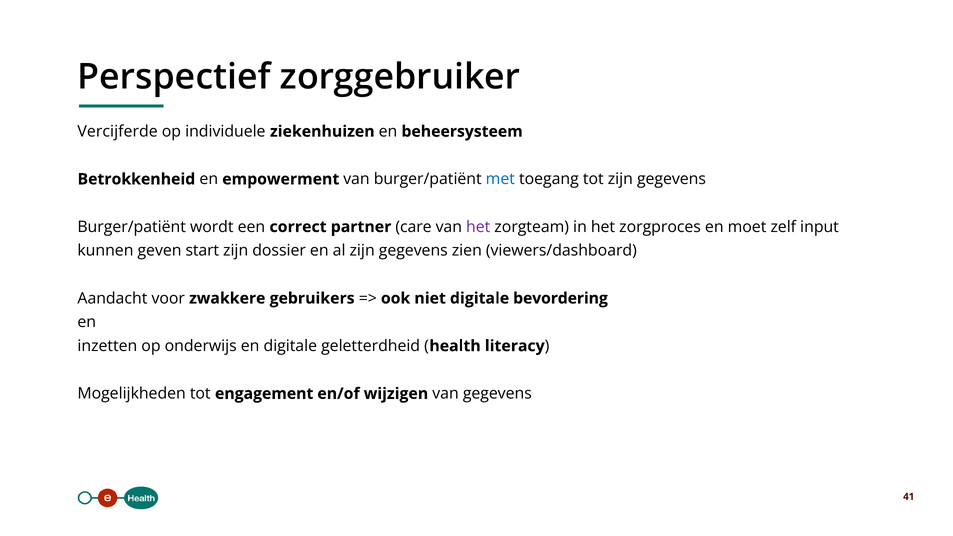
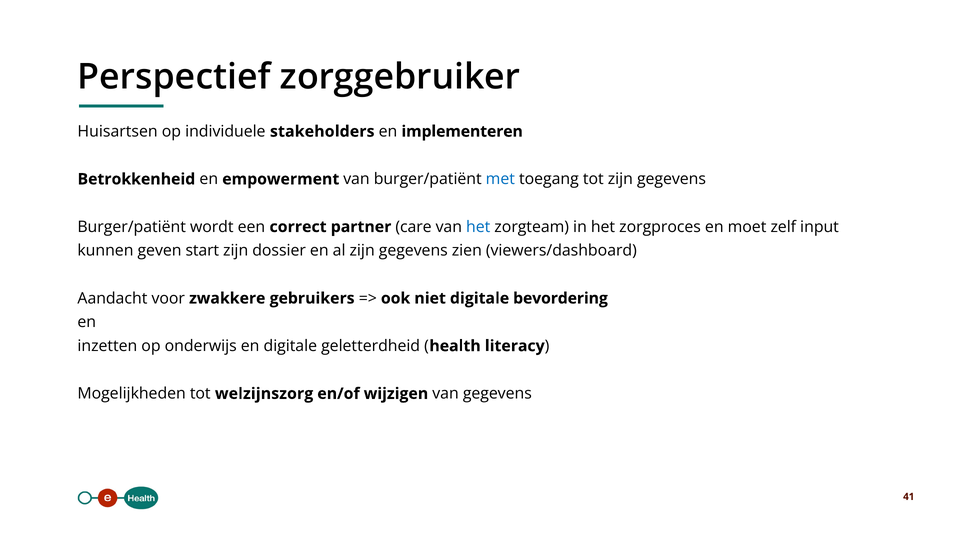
Vercijferde: Vercijferde -> Huisartsen
ziekenhuizen: ziekenhuizen -> stakeholders
beheersysteem: beheersysteem -> implementeren
het at (478, 227) colour: purple -> blue
engagement: engagement -> welzijnszorg
